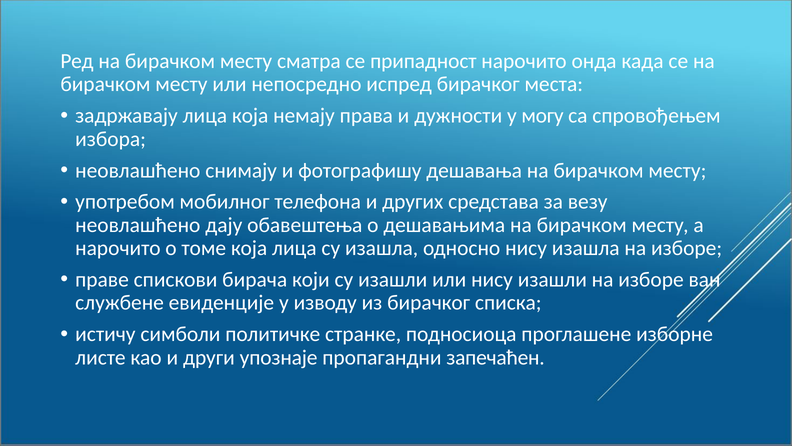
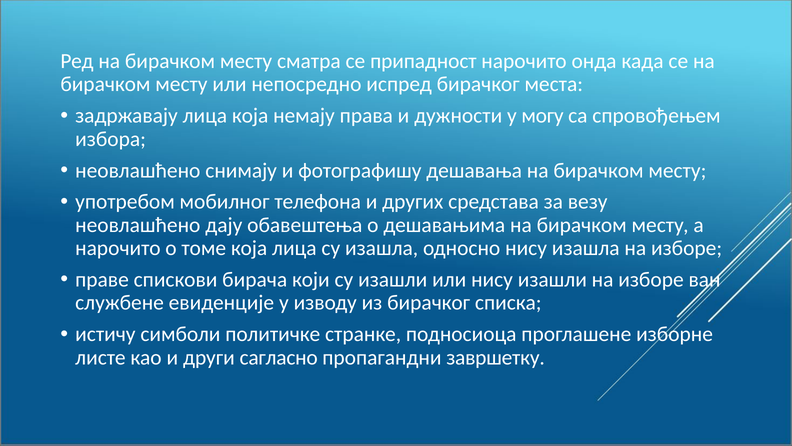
упознаје: упознаје -> сагласно
запечаћен: запечаћен -> завршетку
